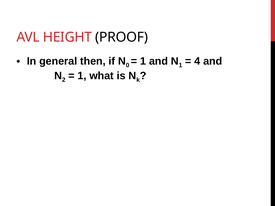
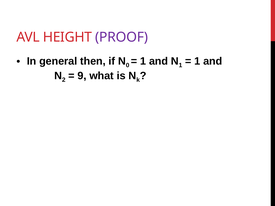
PROOF colour: black -> purple
4 at (197, 61): 4 -> 1
1 at (82, 76): 1 -> 9
